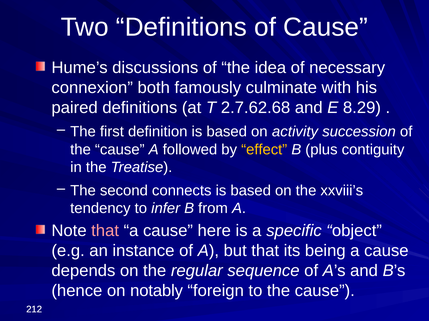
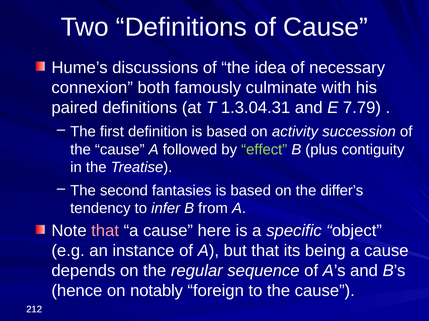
2.7.62.68: 2.7.62.68 -> 1.3.04.31
8.29: 8.29 -> 7.79
effect colour: yellow -> light green
connects: connects -> fantasies
xxviii’s: xxviii’s -> differ’s
